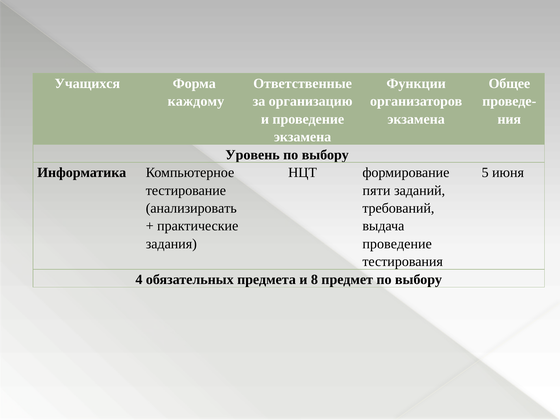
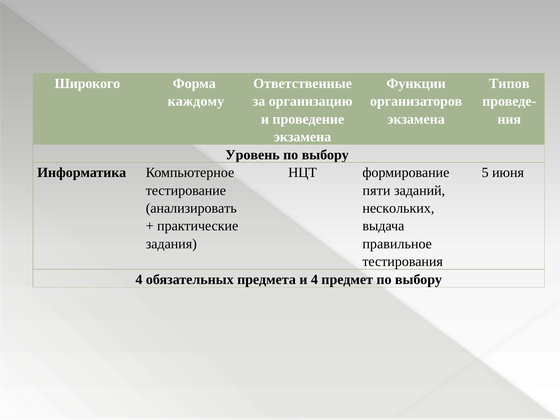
Учащихся: Учащихся -> Широкого
Общее: Общее -> Типов
требований: требований -> нескольких
проведение at (397, 244): проведение -> правильное
и 8: 8 -> 4
